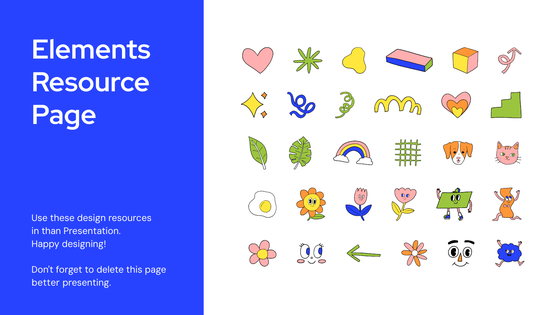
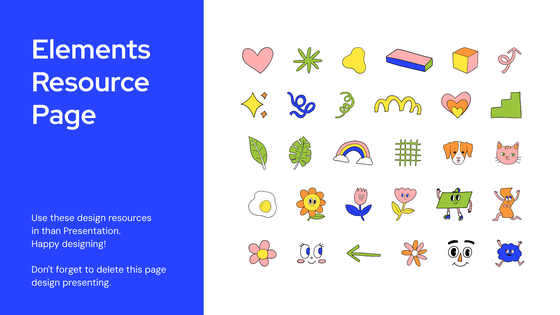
better at (46, 283): better -> design
